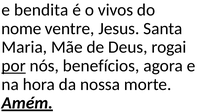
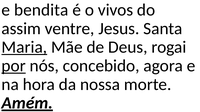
nome: nome -> assim
Maria underline: none -> present
benefícios: benefícios -> concebido
